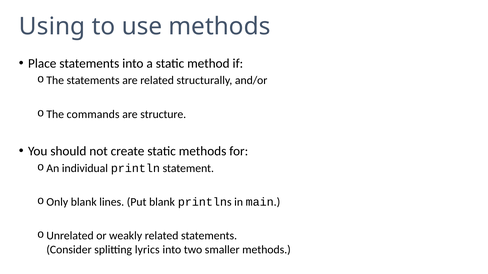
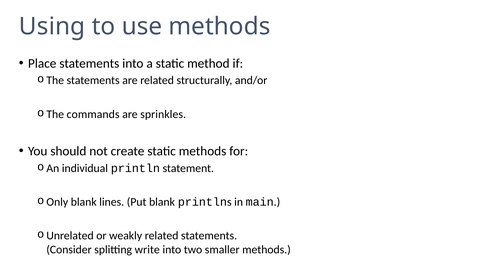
structure: structure -> sprinkles
lyrics: lyrics -> write
